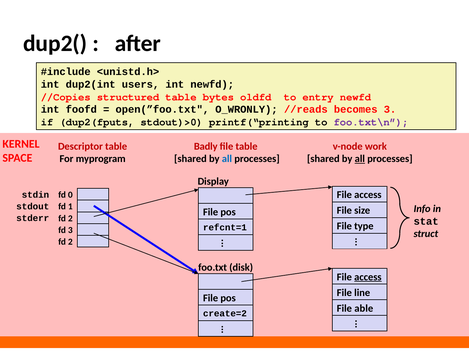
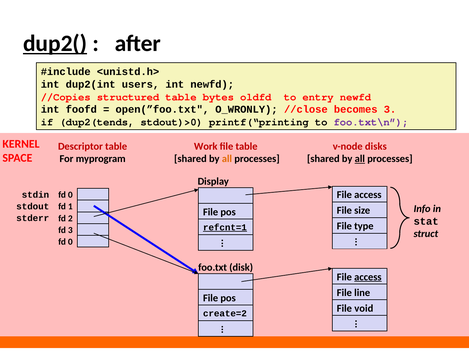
dup2( underline: none -> present
//reads: //reads -> //close
dup2(fputs: dup2(fputs -> dup2(tends
Badly: Badly -> Work
work: work -> disks
all at (227, 159) colour: blue -> orange
refcnt=1 underline: none -> present
2 at (70, 242): 2 -> 0
able: able -> void
